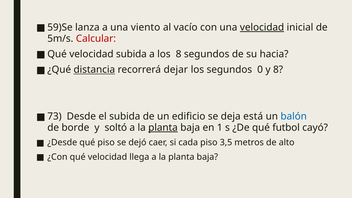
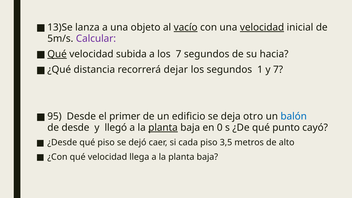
59)Se: 59)Se -> 13)Se
viento: viento -> objeto
vacío underline: none -> present
Calcular colour: red -> purple
Qué at (57, 54) underline: none -> present
los 8: 8 -> 7
distancia underline: present -> none
0: 0 -> 1
y 8: 8 -> 7
73: 73 -> 95
el subida: subida -> primer
está: está -> otro
de borde: borde -> desde
soltó: soltó -> llegó
1: 1 -> 0
futbol: futbol -> punto
